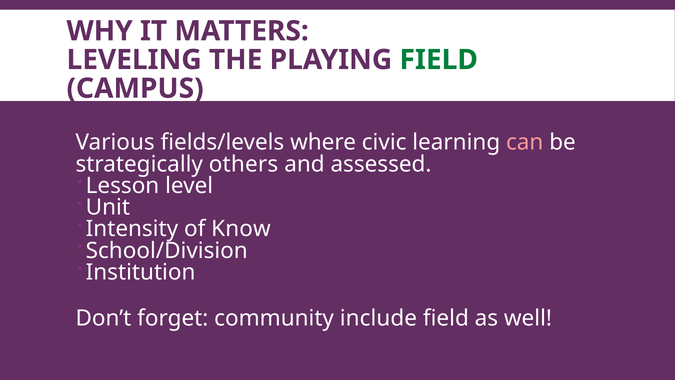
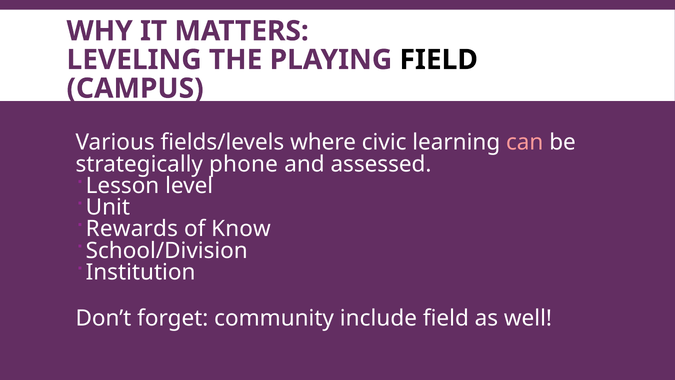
FIELD at (439, 60) colour: green -> black
others: others -> phone
Intensity: Intensity -> Rewards
